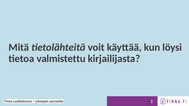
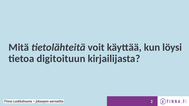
valmistettu: valmistettu -> digitoituun
